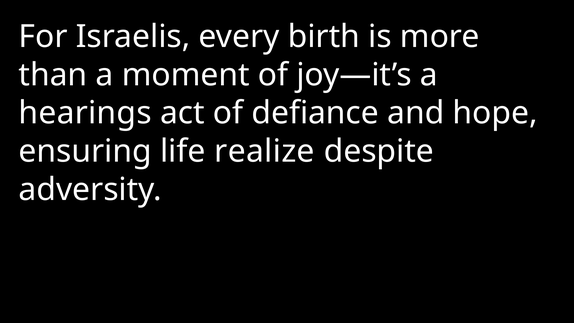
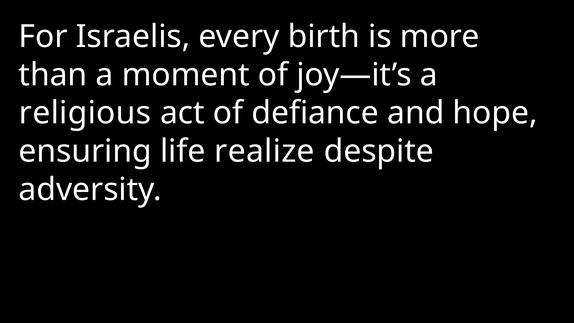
hearings: hearings -> religious
